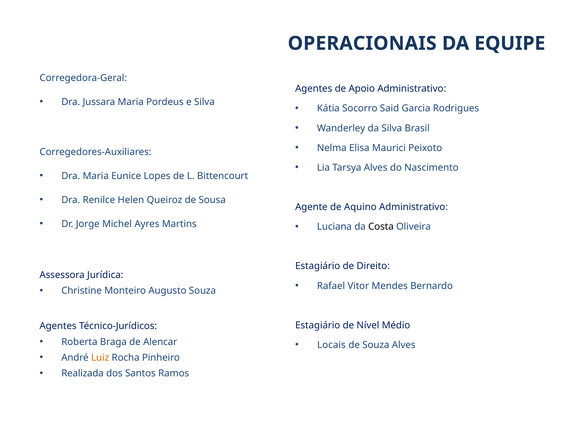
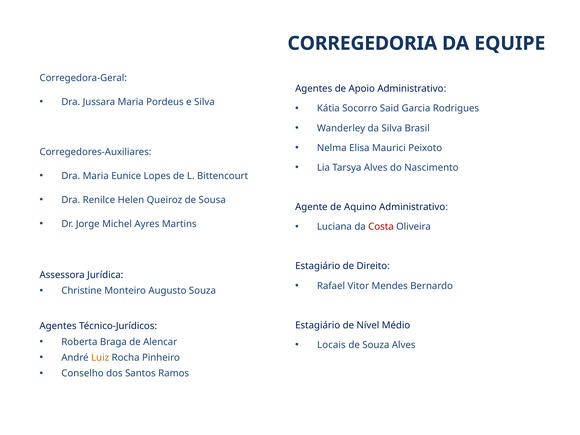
OPERACIONAIS: OPERACIONAIS -> CORREGEDORIA
Costa colour: black -> red
Realizada: Realizada -> Conselho
